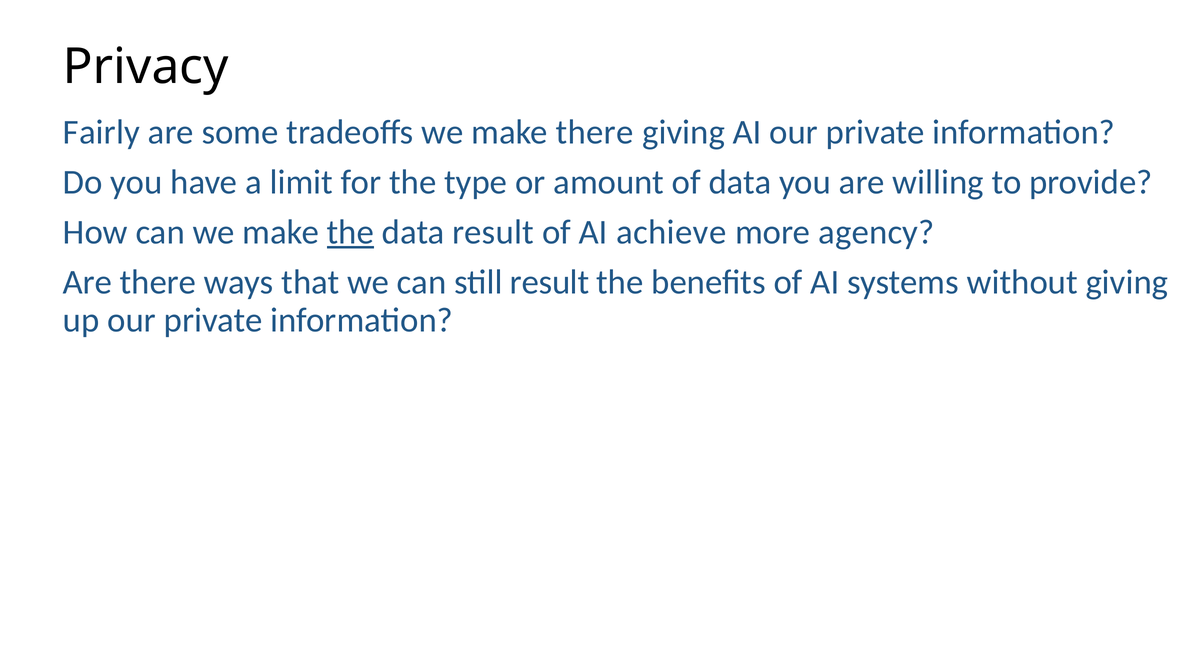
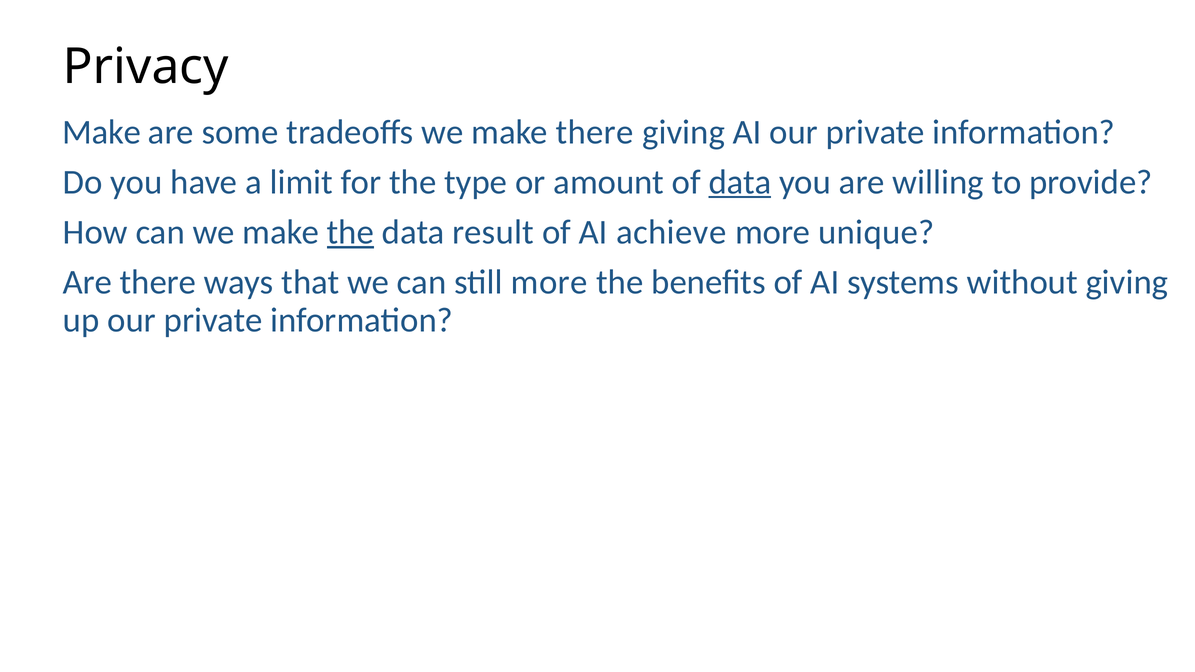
Fairly at (102, 132): Fairly -> Make
data at (740, 182) underline: none -> present
agency: agency -> unique
still result: result -> more
